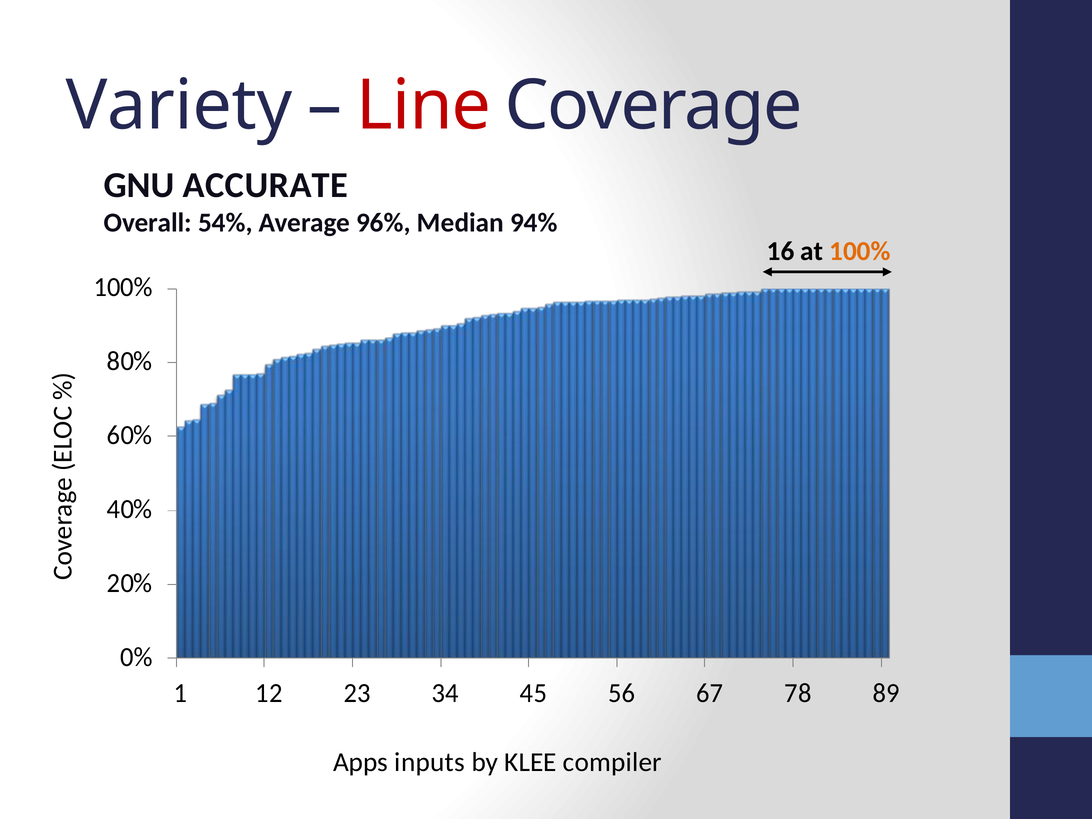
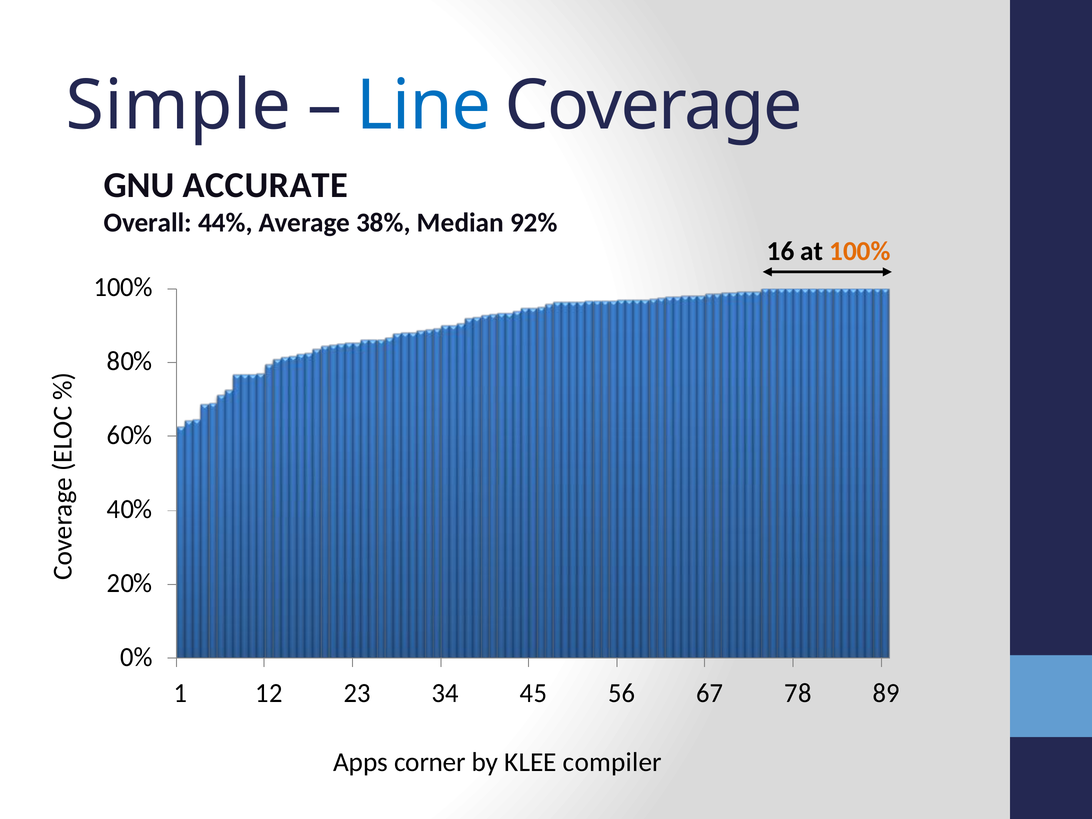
Variety: Variety -> Simple
Line colour: red -> blue
54%: 54% -> 44%
96%: 96% -> 38%
94%: 94% -> 92%
inputs: inputs -> corner
